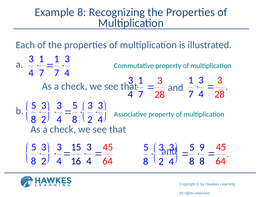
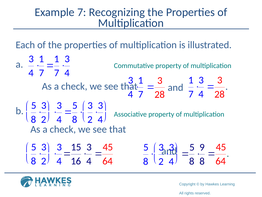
Example 8: 8 -> 7
